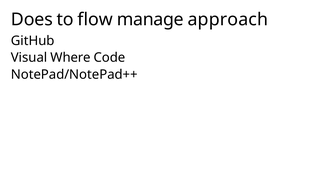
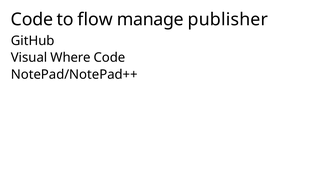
Does at (32, 19): Does -> Code
approach: approach -> publisher
